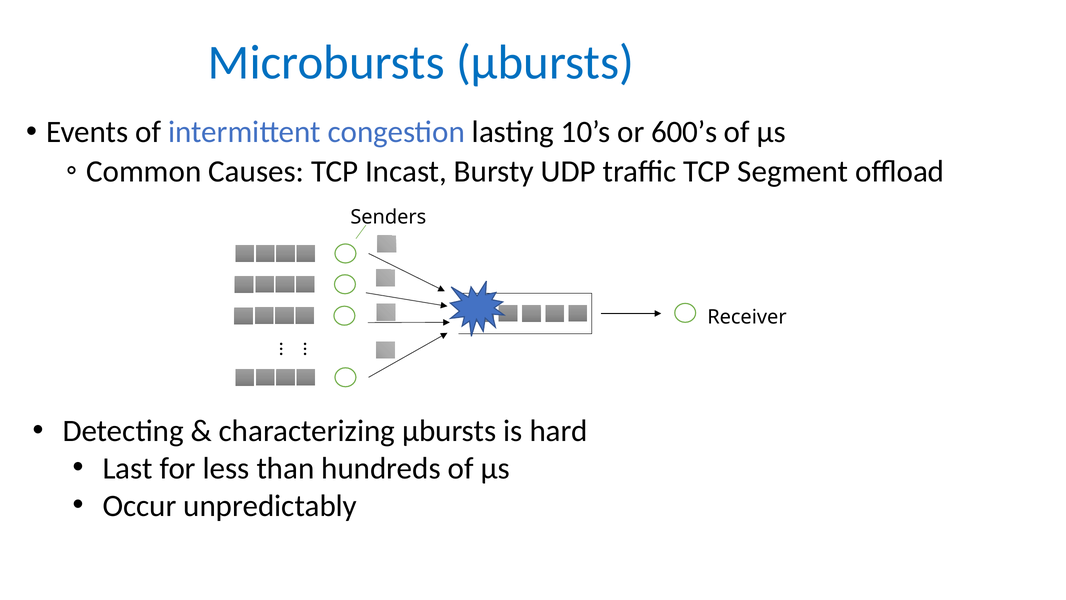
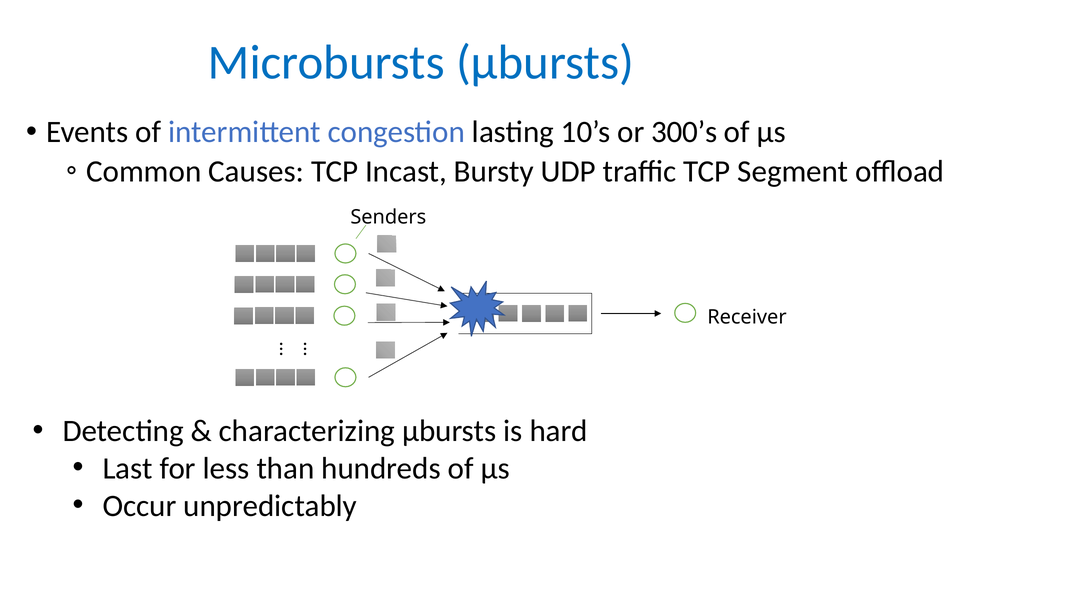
600’s: 600’s -> 300’s
